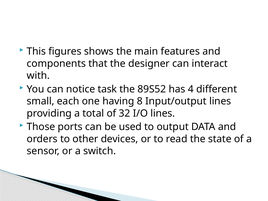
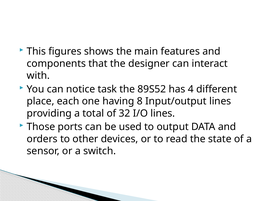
small: small -> place
